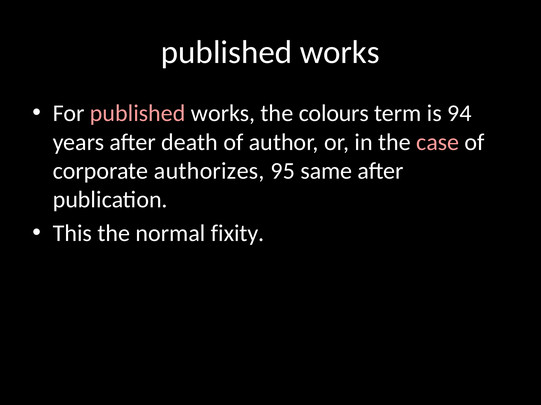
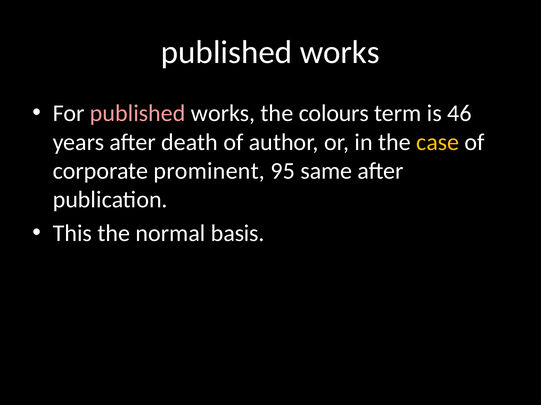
94: 94 -> 46
case colour: pink -> yellow
authorizes: authorizes -> prominent
fixity: fixity -> basis
